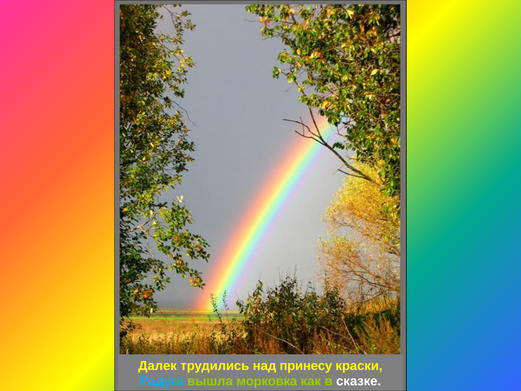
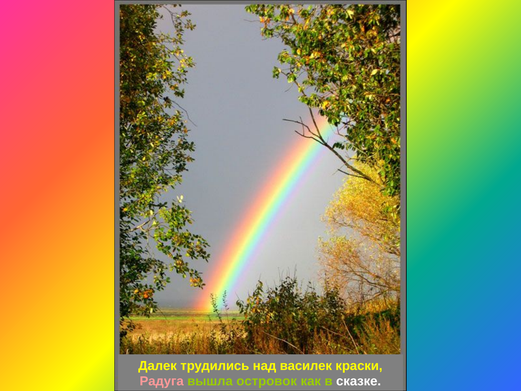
принесу: принесу -> василек
Радуга colour: light blue -> pink
морковка: морковка -> островок
